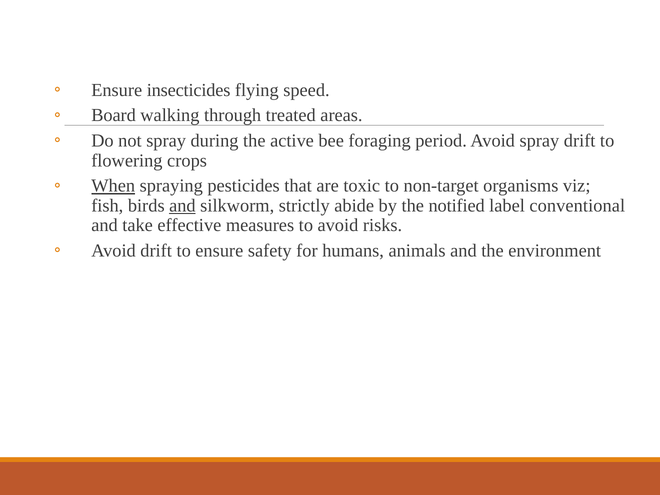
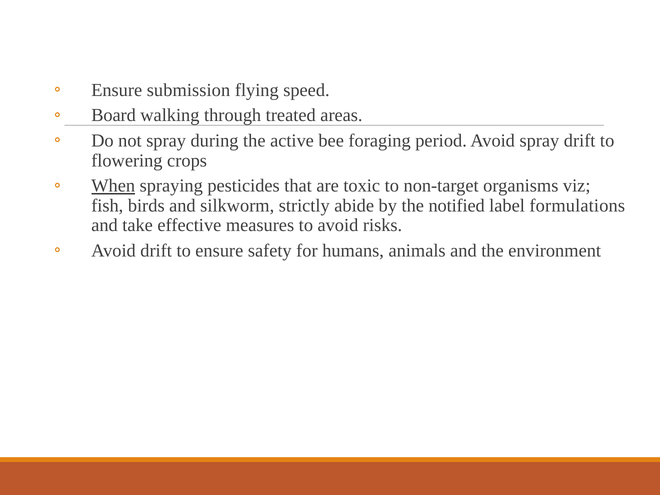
insecticides: insecticides -> submission
and at (182, 206) underline: present -> none
conventional: conventional -> formulations
